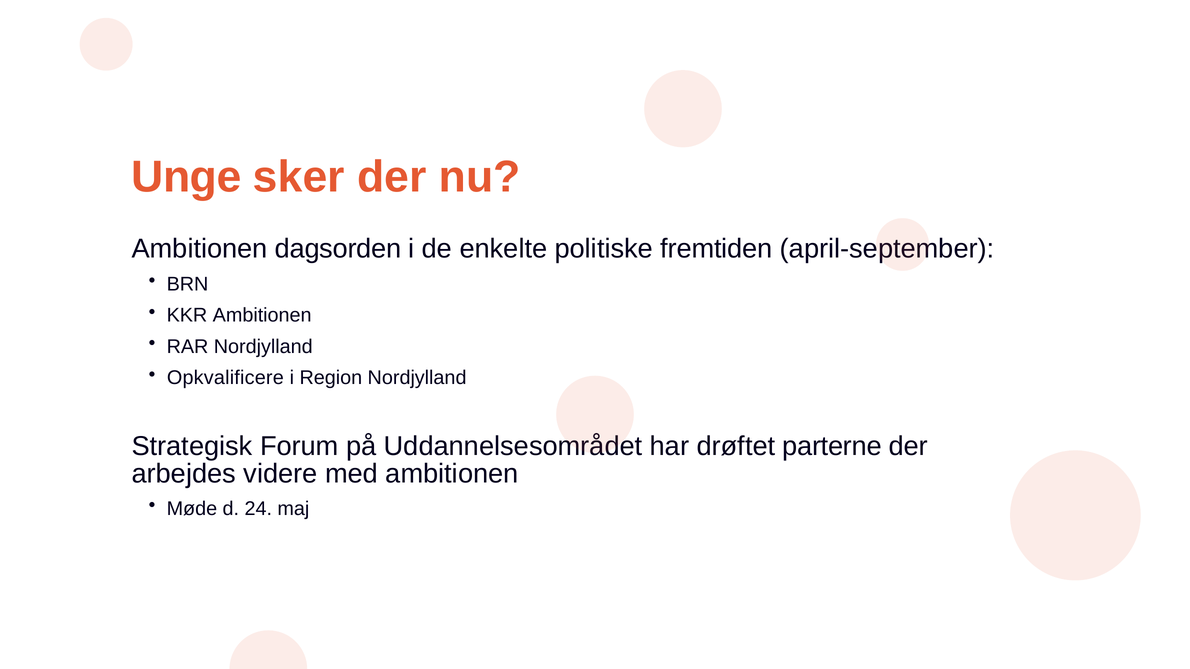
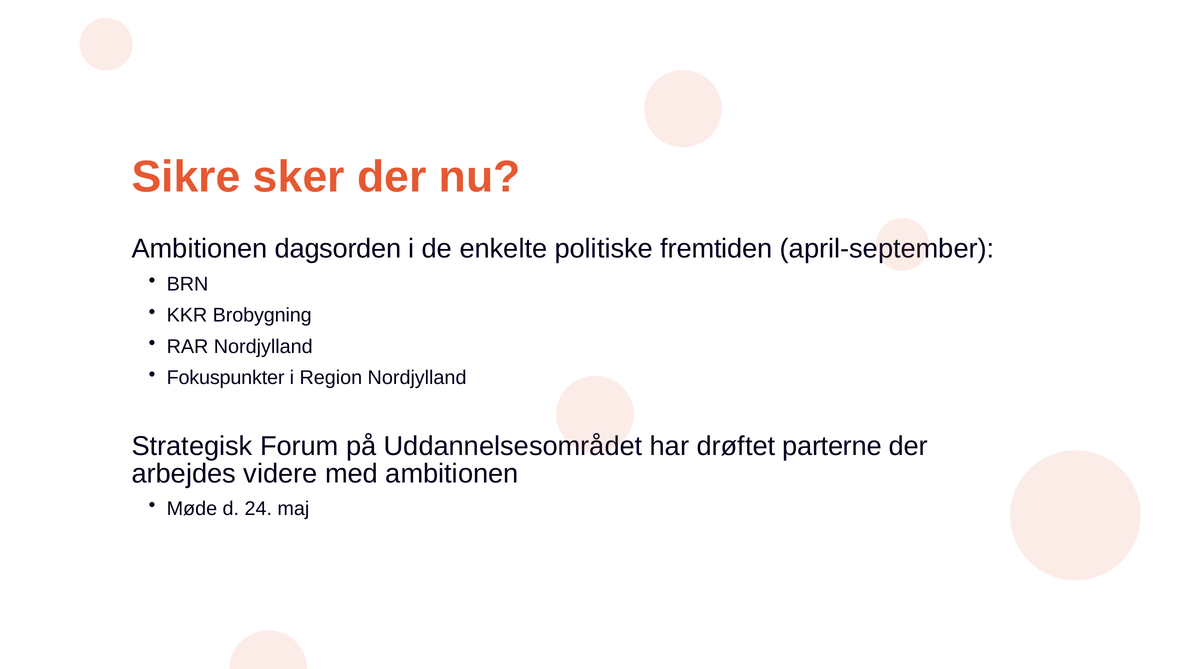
Unge: Unge -> Sikre
KKR Ambitionen: Ambitionen -> Brobygning
Opkvalificere: Opkvalificere -> Fokuspunkter
